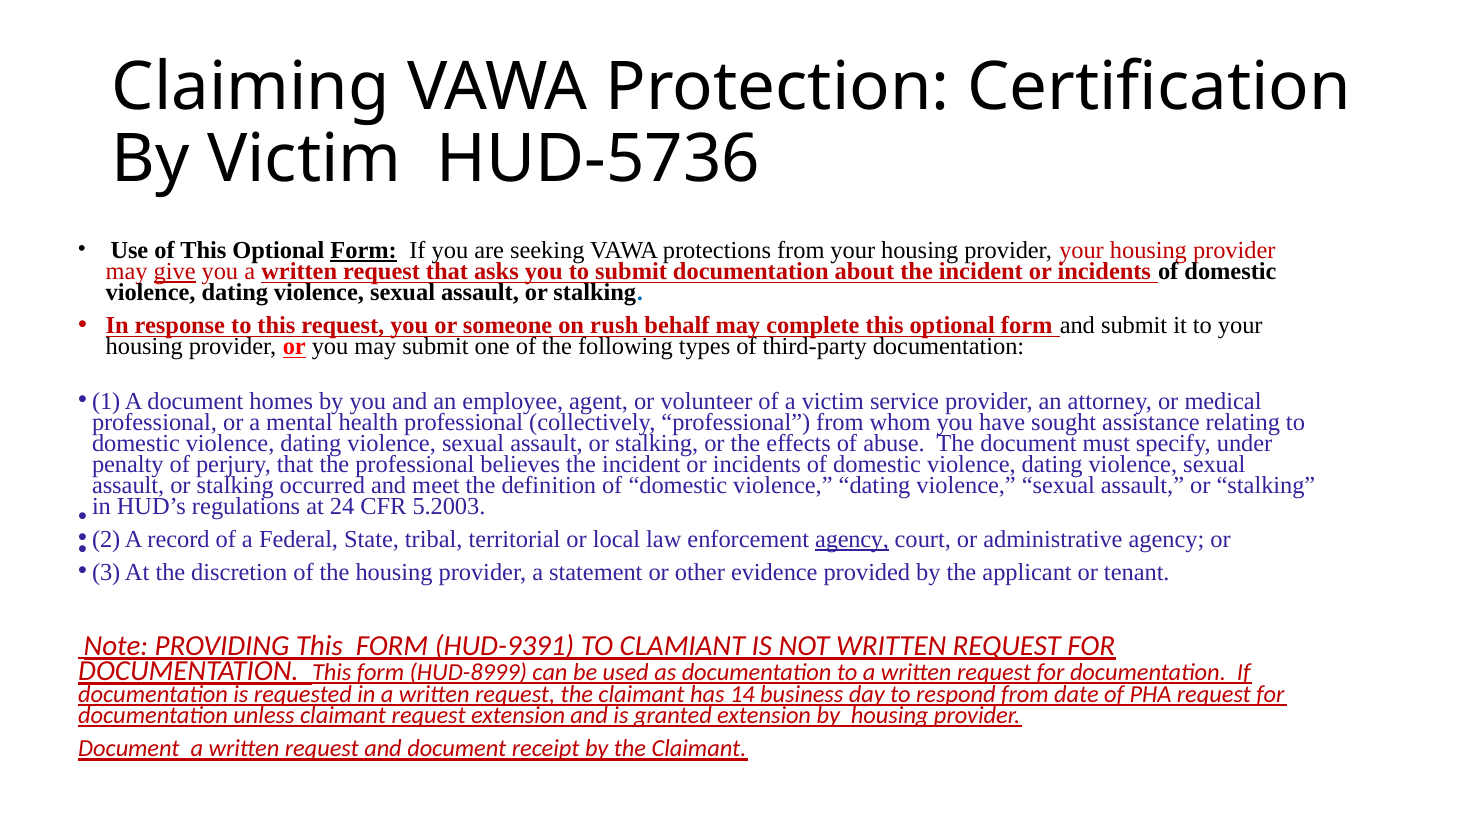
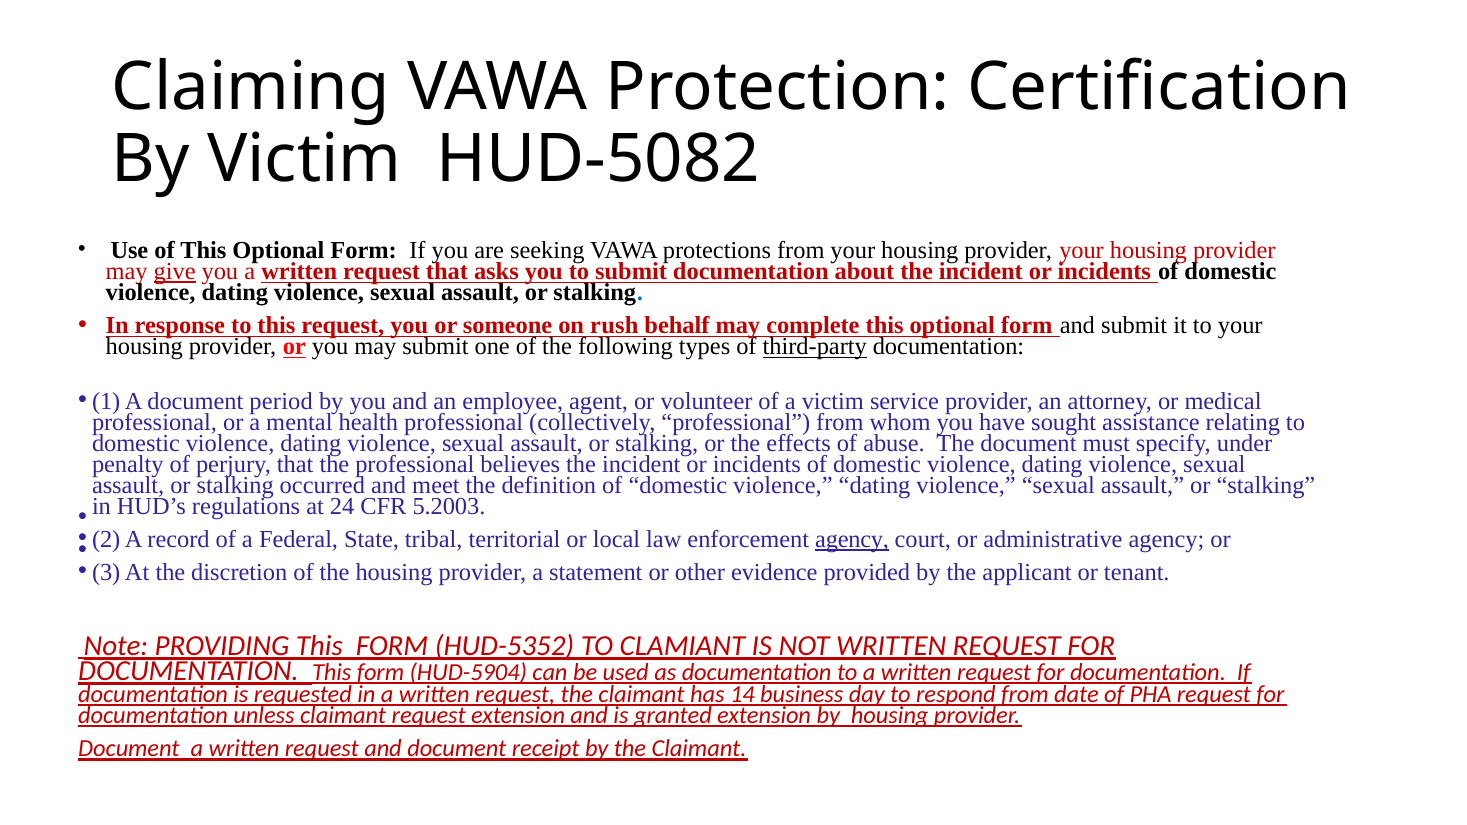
HUD-5736: HUD-5736 -> HUD-5082
Form at (364, 250) underline: present -> none
third-party underline: none -> present
homes: homes -> period
HUD-9391: HUD-9391 -> HUD-5352
HUD-8999: HUD-8999 -> HUD-5904
